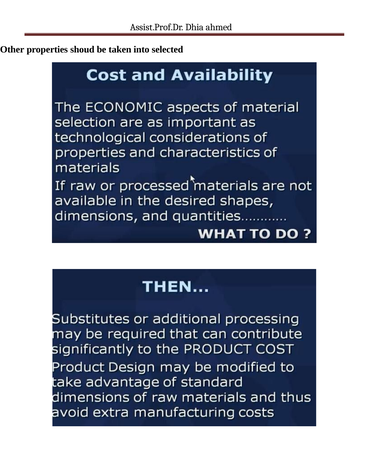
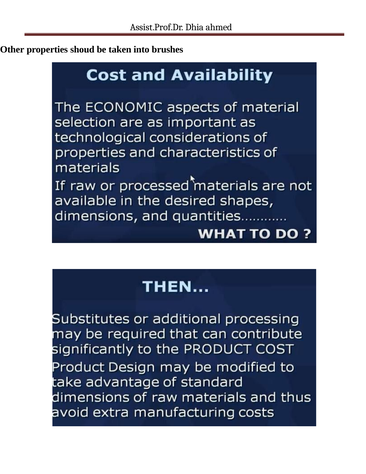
selected: selected -> brushes
